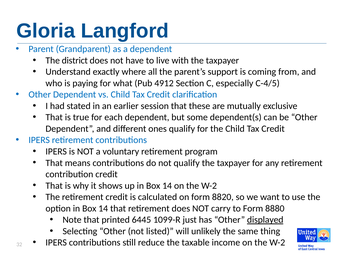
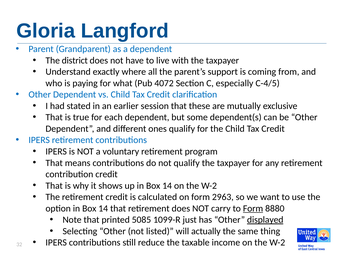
4912: 4912 -> 4072
8820: 8820 -> 2963
Form at (253, 208) underline: none -> present
6445: 6445 -> 5085
unlikely: unlikely -> actually
